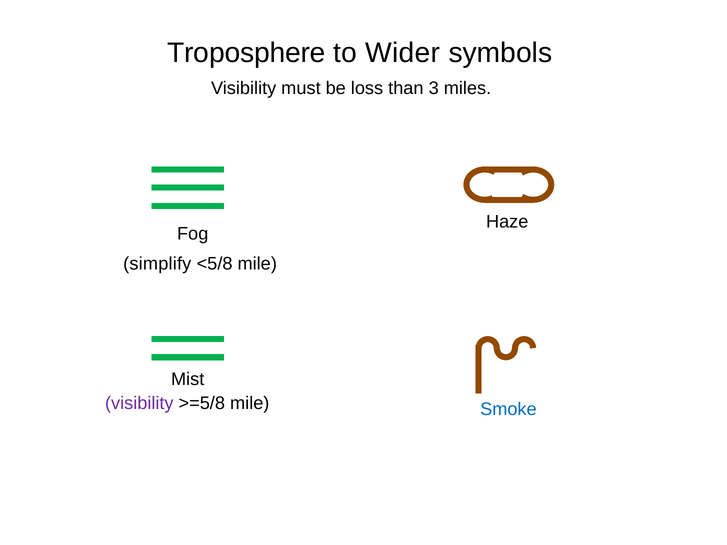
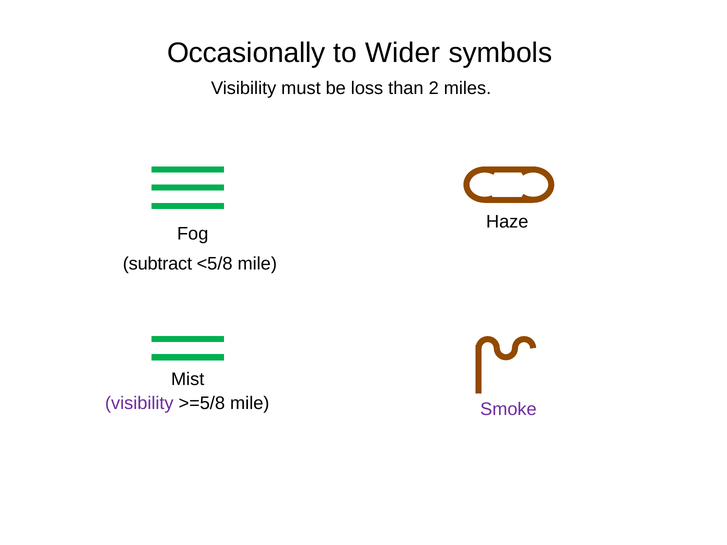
Troposphere: Troposphere -> Occasionally
3: 3 -> 2
simplify: simplify -> subtract
Smoke colour: blue -> purple
